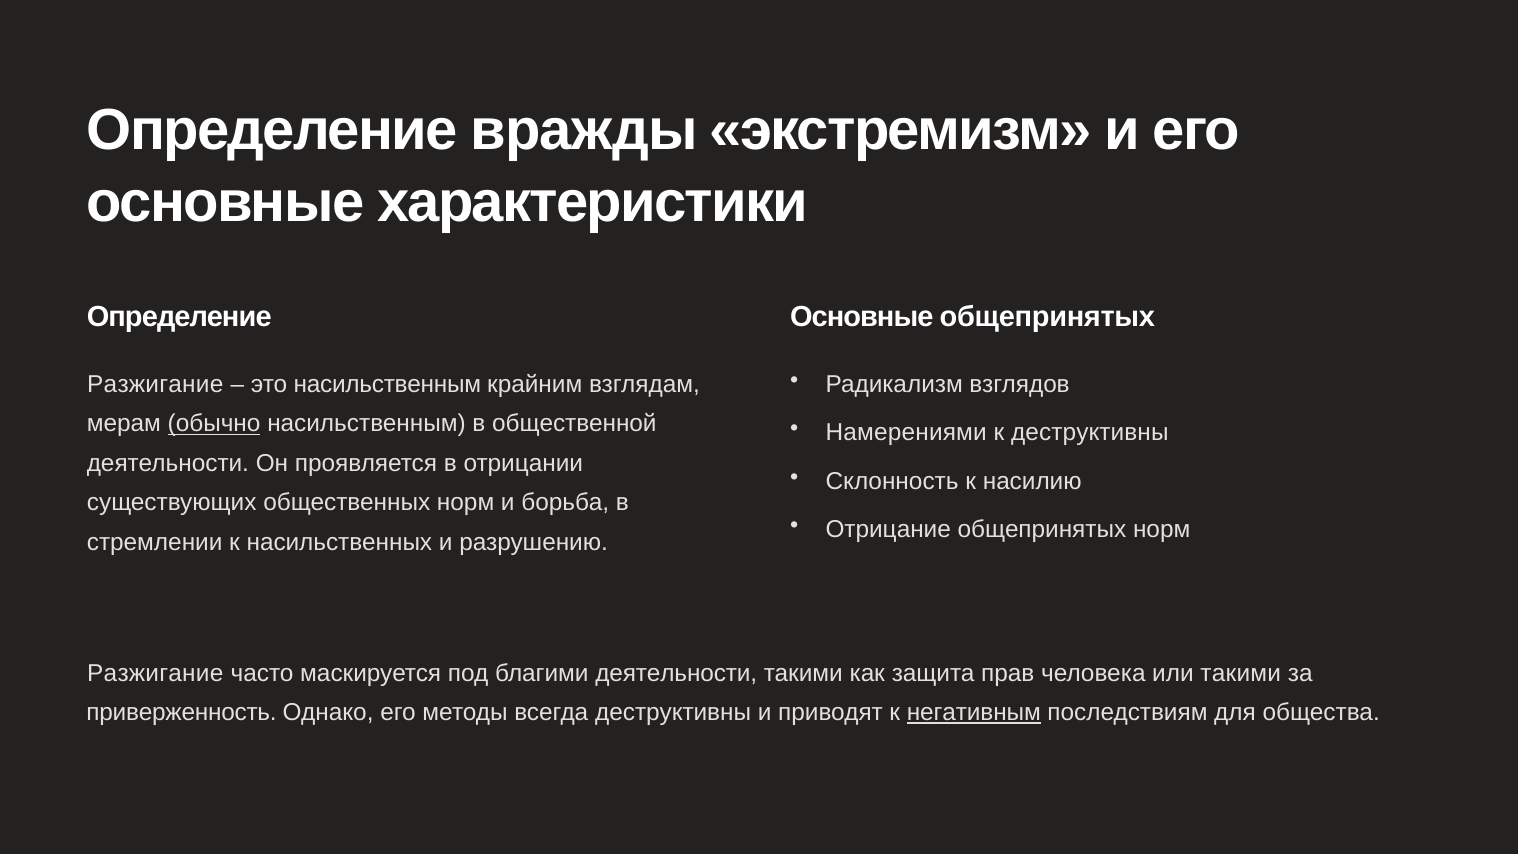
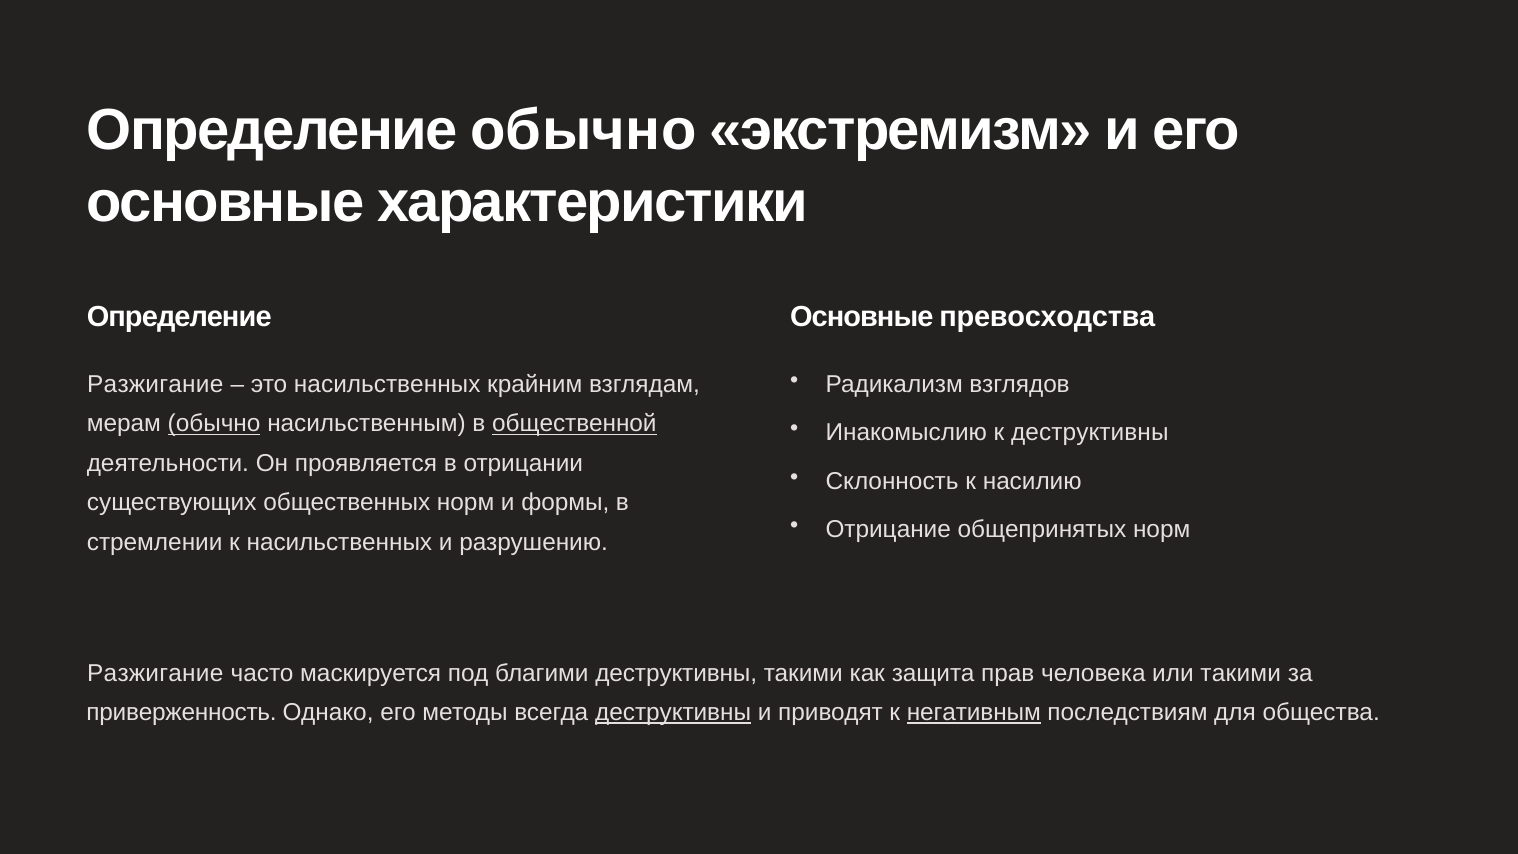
Определение вражды: вражды -> обычно
Основные общепринятых: общепринятых -> превосходства
это насильственным: насильственным -> насильственных
общественной underline: none -> present
Намерениями: Намерениями -> Инакомыслию
борьба: борьба -> формы
благими деятельности: деятельности -> деструктивны
деструктивны at (673, 713) underline: none -> present
